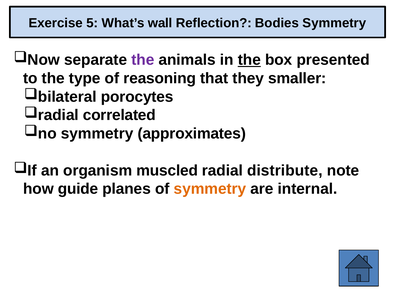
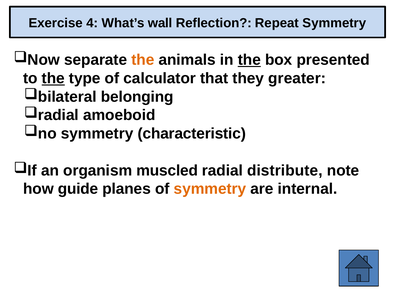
5: 5 -> 4
Bodies: Bodies -> Repeat
the at (143, 60) colour: purple -> orange
the at (53, 78) underline: none -> present
reasoning: reasoning -> calculator
smaller: smaller -> greater
porocytes: porocytes -> belonging
correlated: correlated -> amoeboid
approximates: approximates -> characteristic
